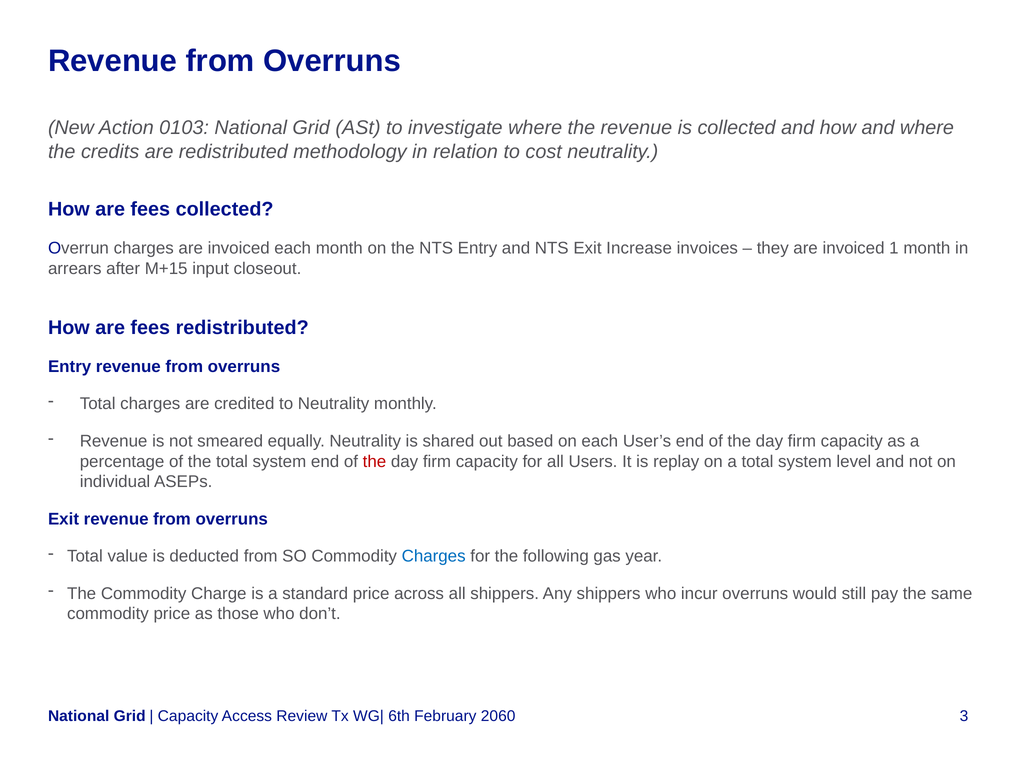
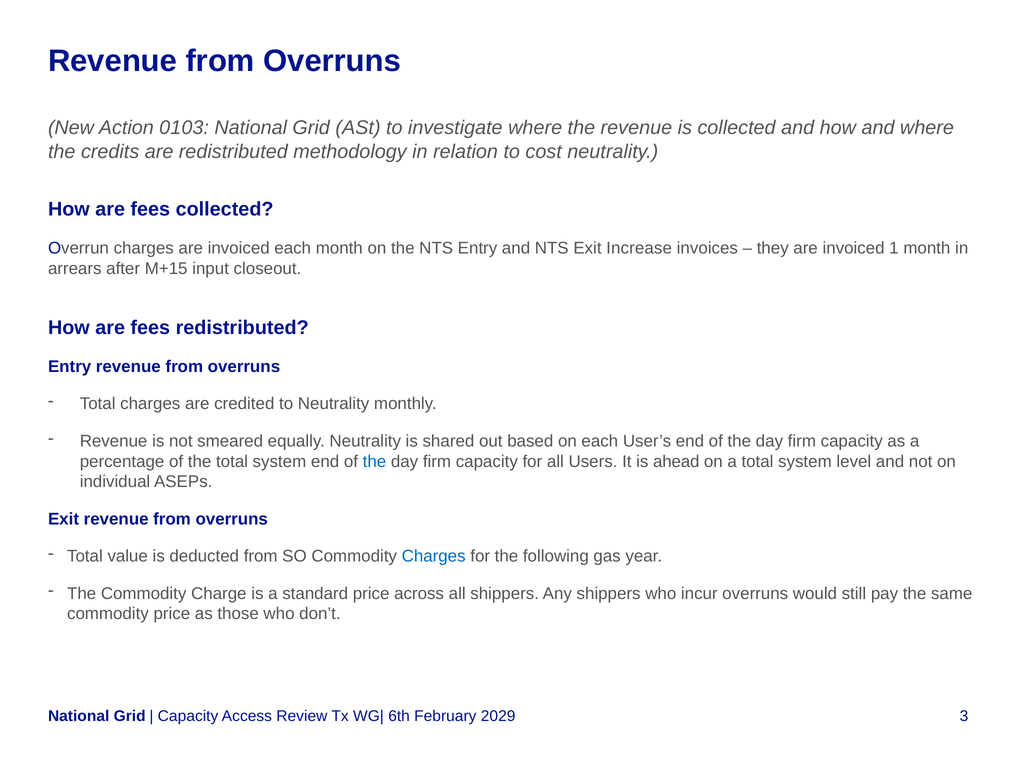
the at (374, 462) colour: red -> blue
replay: replay -> ahead
2060: 2060 -> 2029
